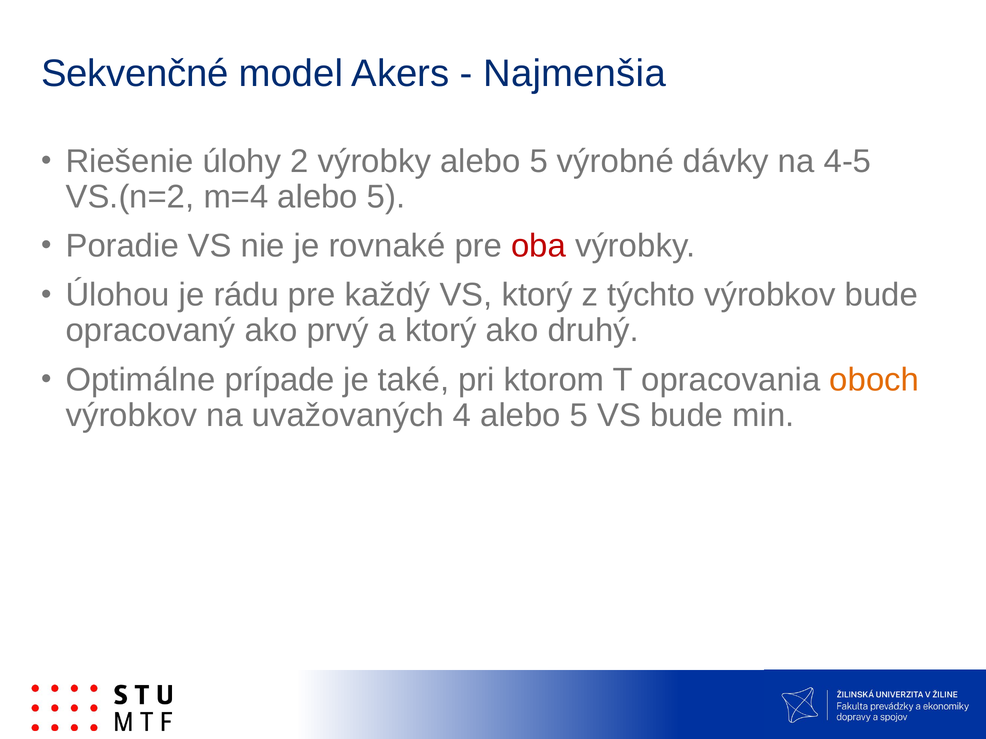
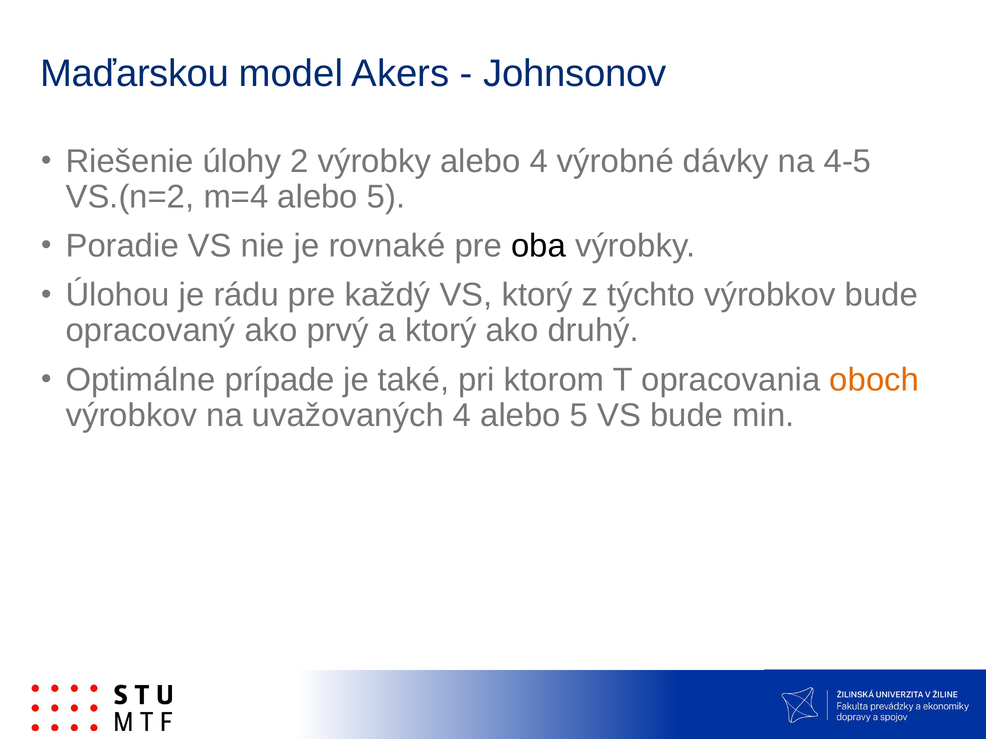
Sekvenčné: Sekvenčné -> Maďarskou
Najmenšia: Najmenšia -> Johnsonov
výrobky alebo 5: 5 -> 4
oba colour: red -> black
